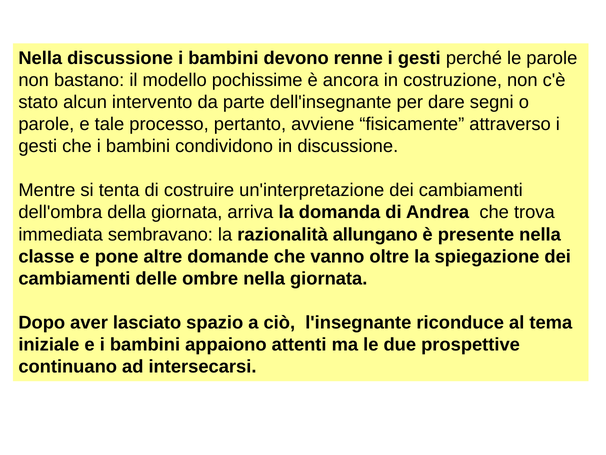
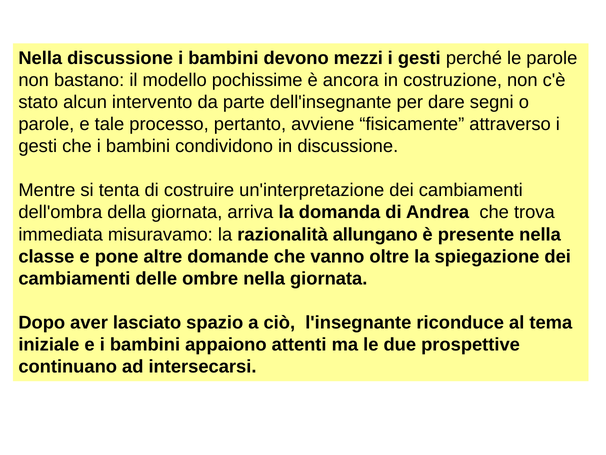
renne: renne -> mezzi
sembravano: sembravano -> misuravamo
